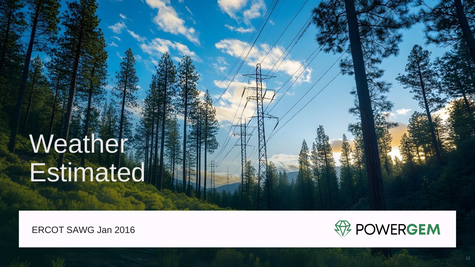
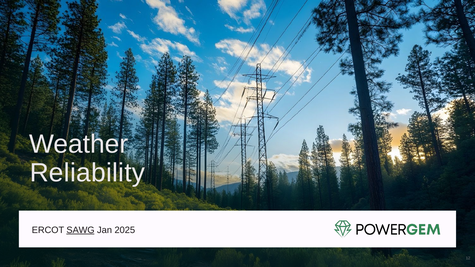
Estimated: Estimated -> Reliability
SAWG underline: none -> present
2016: 2016 -> 2025
